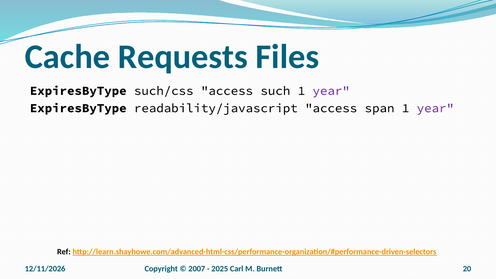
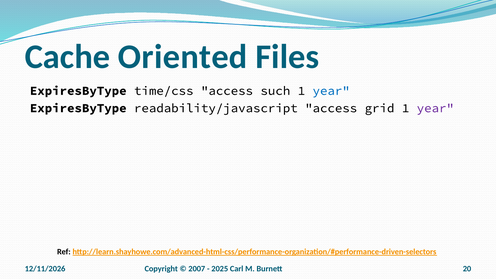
Requests: Requests -> Oriented
such/css: such/css -> time/css
year at (331, 91) colour: purple -> blue
span: span -> grid
